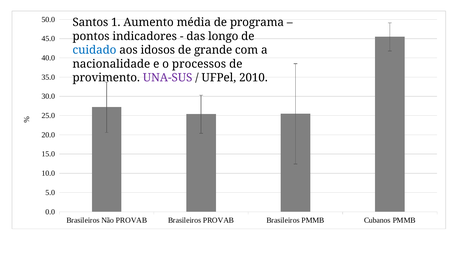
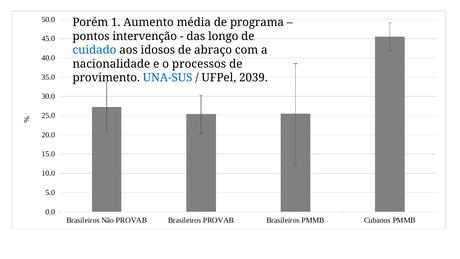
Santos: Santos -> Porém
indicadores: indicadores -> intervenção
grande: grande -> abraço
UNA-SUS colour: purple -> blue
2010: 2010 -> 2039
